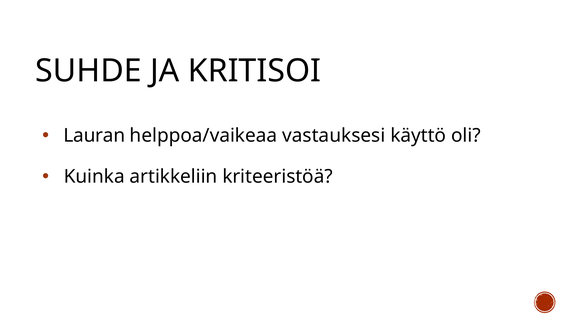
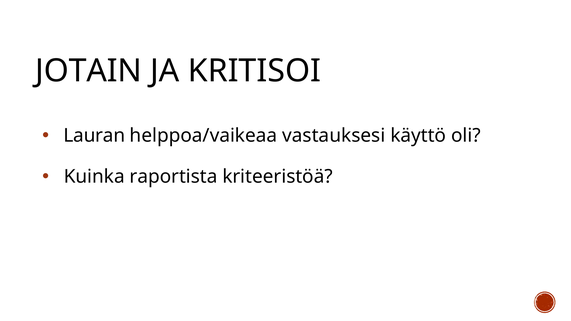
SUHDE: SUHDE -> JOTAIN
artikkeliin: artikkeliin -> raportista
